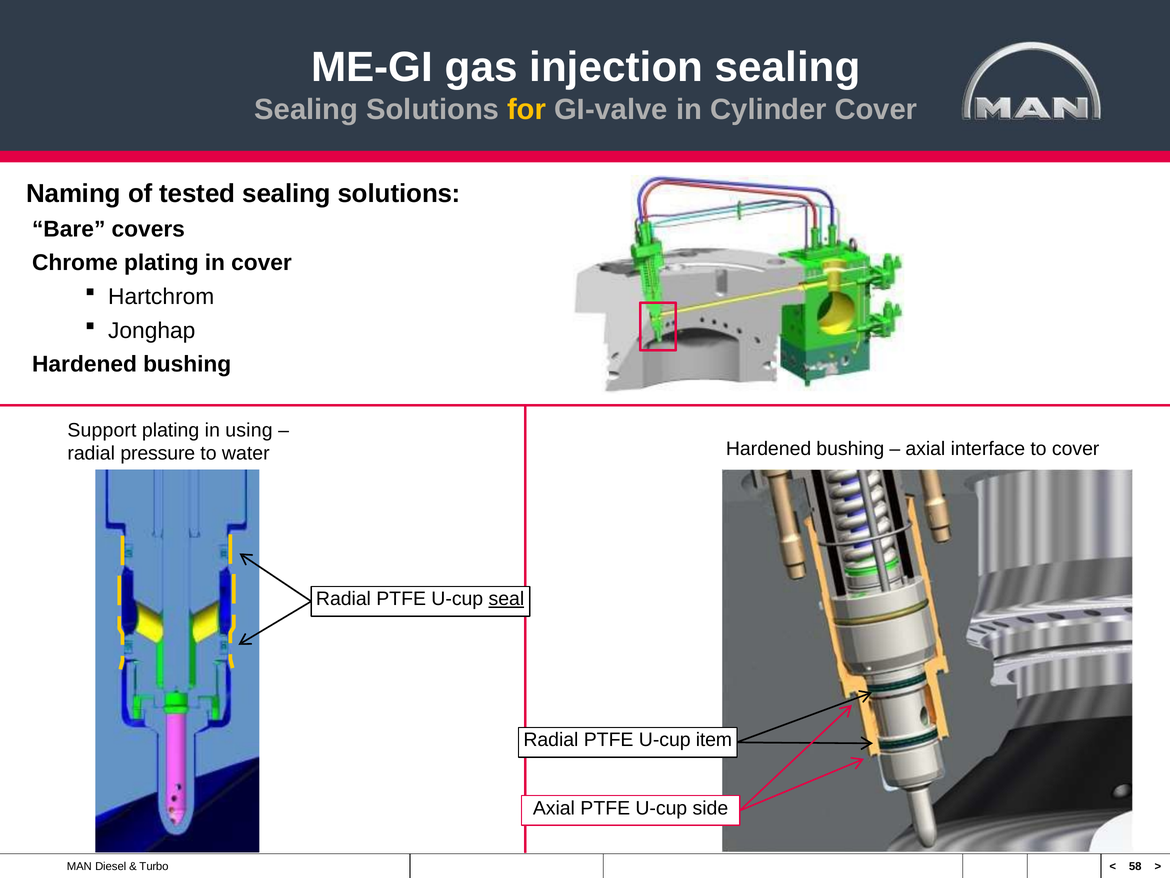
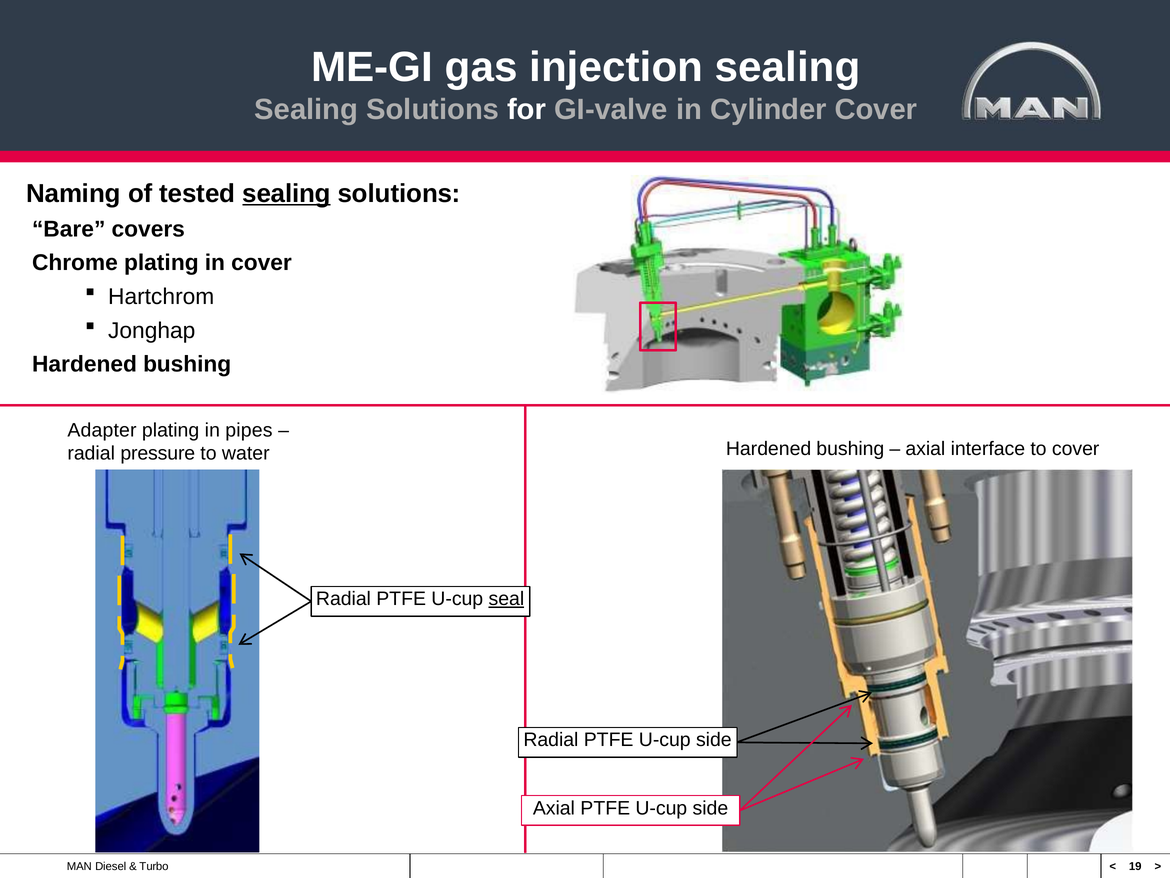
for colour: yellow -> white
sealing at (286, 193) underline: none -> present
Support: Support -> Adapter
using: using -> pipes
Radial PTFE U-cup item: item -> side
58: 58 -> 19
